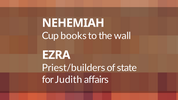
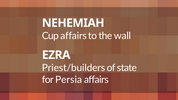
Cup books: books -> affairs
Judith: Judith -> Persia
